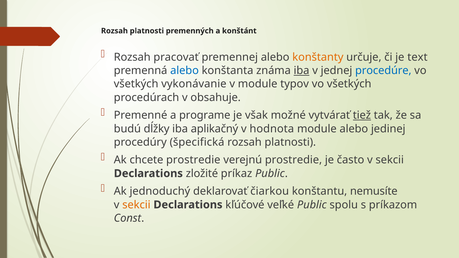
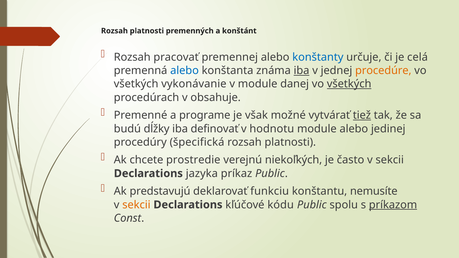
konštanty colour: orange -> blue
text: text -> celá
procedúre colour: blue -> orange
typov: typov -> danej
všetkých at (349, 84) underline: none -> present
aplikačný: aplikačný -> definovať
hodnota: hodnota -> hodnotu
verejnú prostredie: prostredie -> niekoľkých
zložité: zložité -> jazyka
jednoduchý: jednoduchý -> predstavujú
čiarkou: čiarkou -> funkciu
veľké: veľké -> kódu
príkazom underline: none -> present
